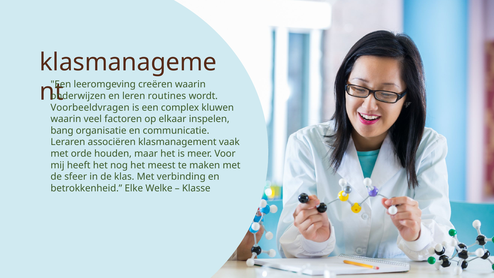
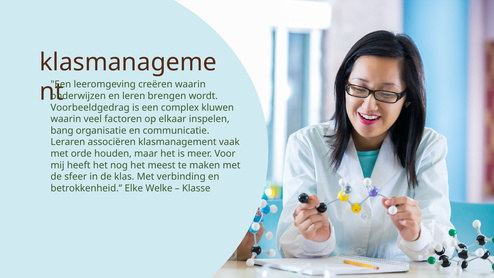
routines: routines -> brengen
Voorbeeldvragen: Voorbeeldvragen -> Voorbeeldgedrag
